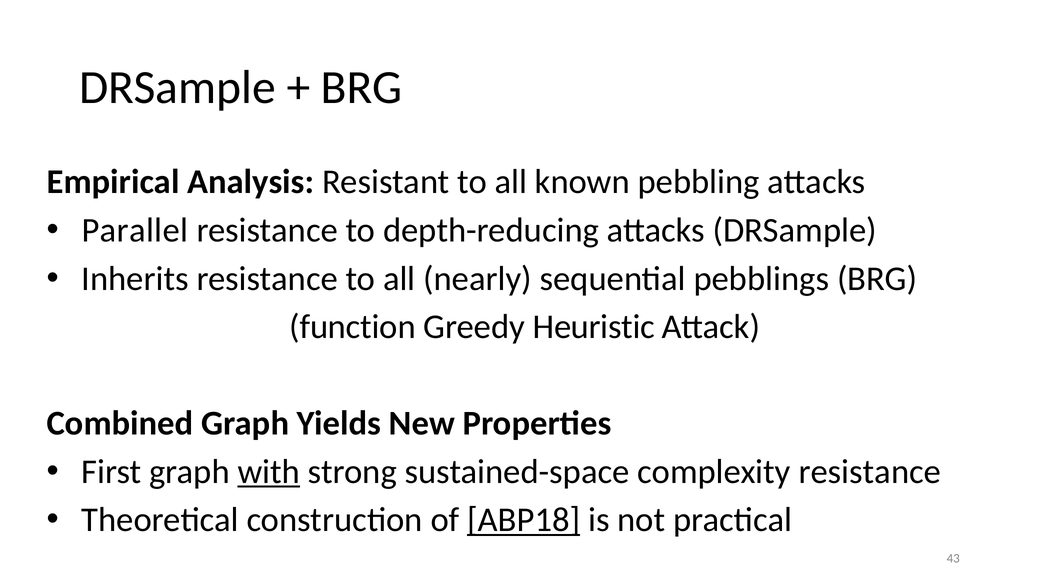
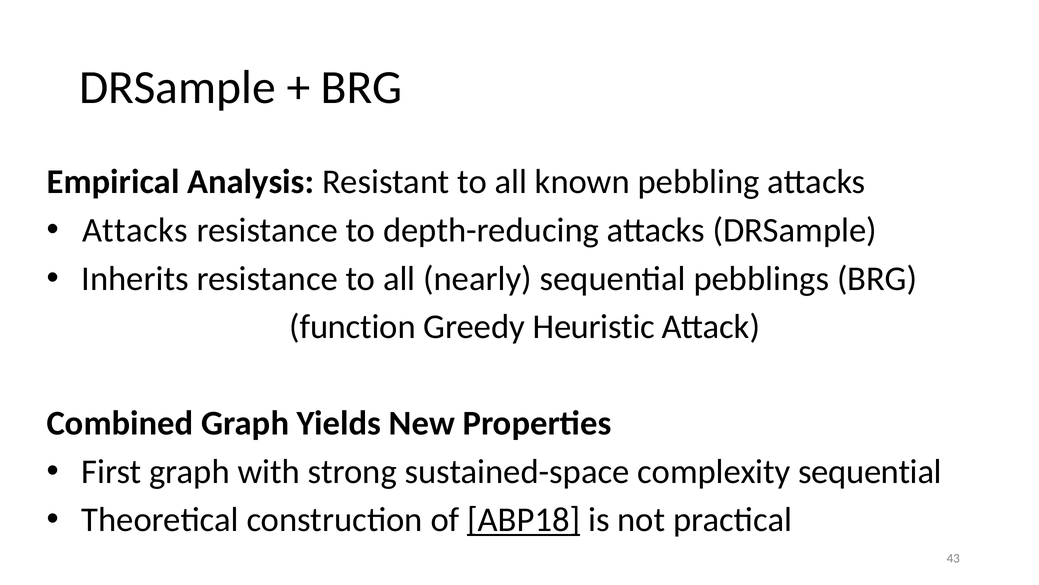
Parallel at (135, 230): Parallel -> Attacks
with underline: present -> none
complexity resistance: resistance -> sequential
